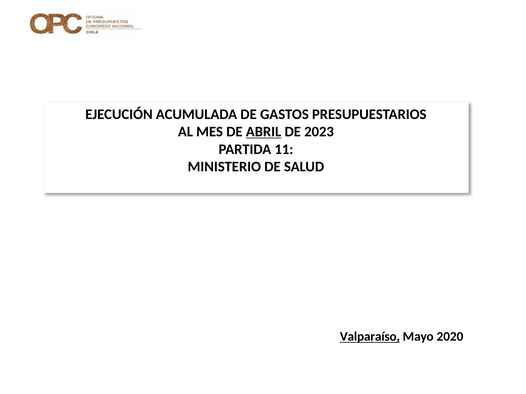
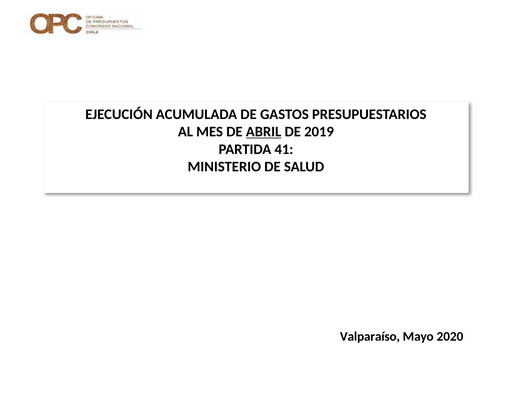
2023: 2023 -> 2019
11: 11 -> 41
Valparaíso underline: present -> none
